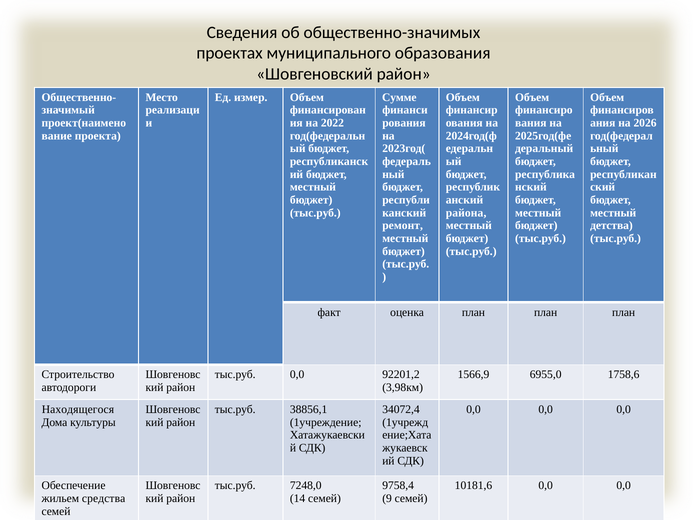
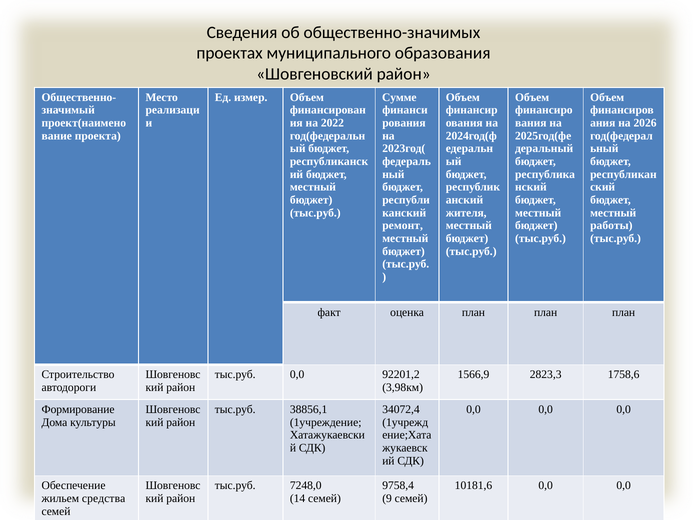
района: района -> жителя
детства: детства -> работы
6955,0: 6955,0 -> 2823,3
Находящегося: Находящегося -> Формирование
